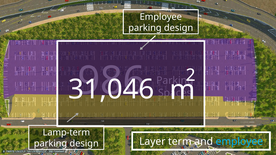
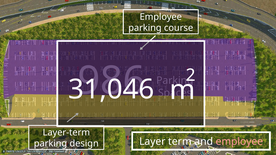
design at (179, 28): design -> course
Lamp-term: Lamp-term -> Layer-term
employee at (239, 142) colour: light blue -> pink
